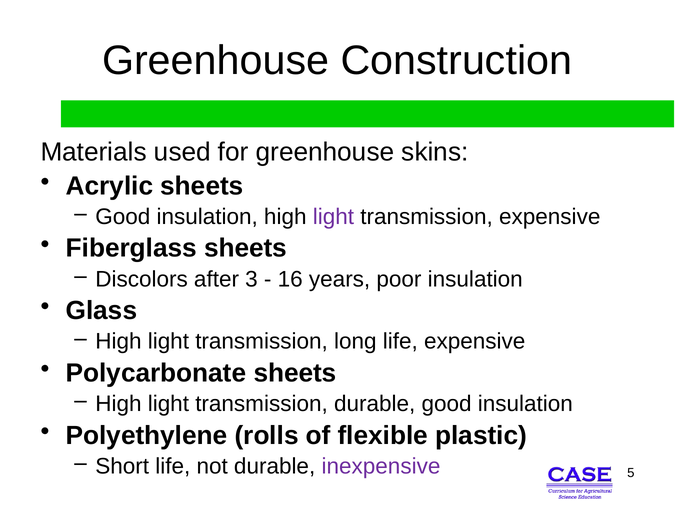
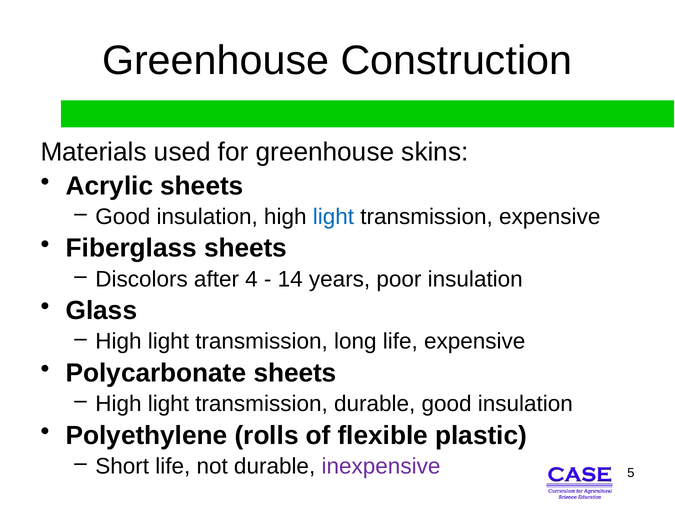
light at (333, 217) colour: purple -> blue
3: 3 -> 4
16: 16 -> 14
